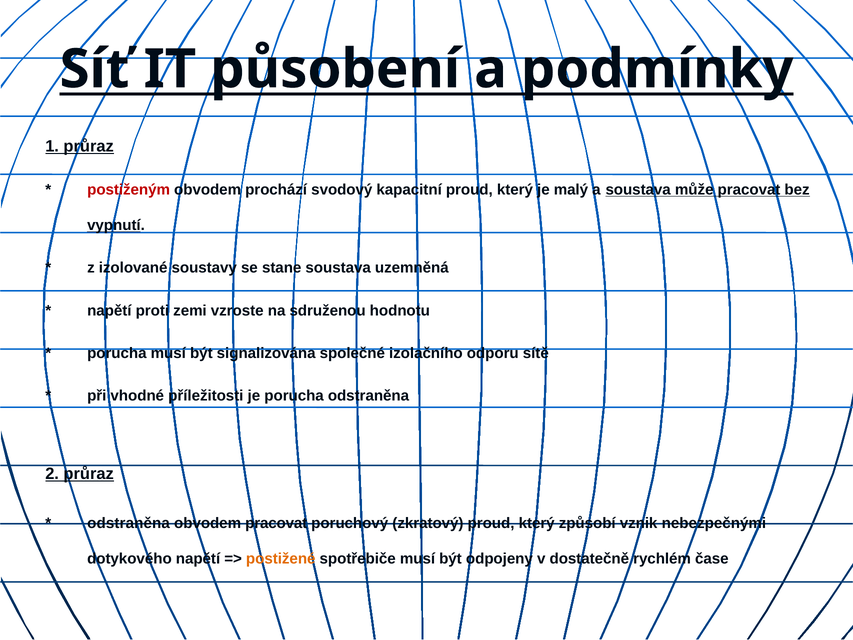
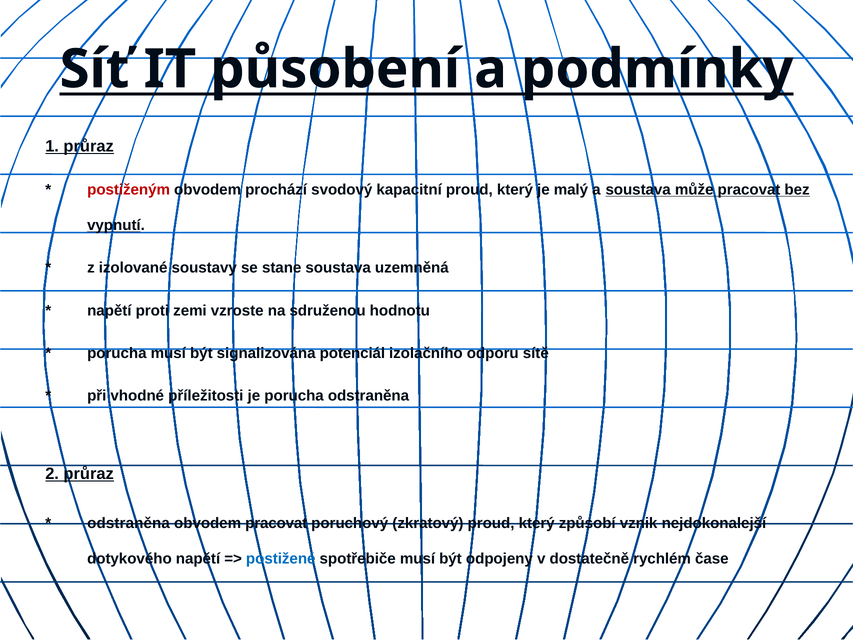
společné: společné -> potenciál
nebezpečnými: nebezpečnými -> nejdokonalejší
postižené colour: orange -> blue
